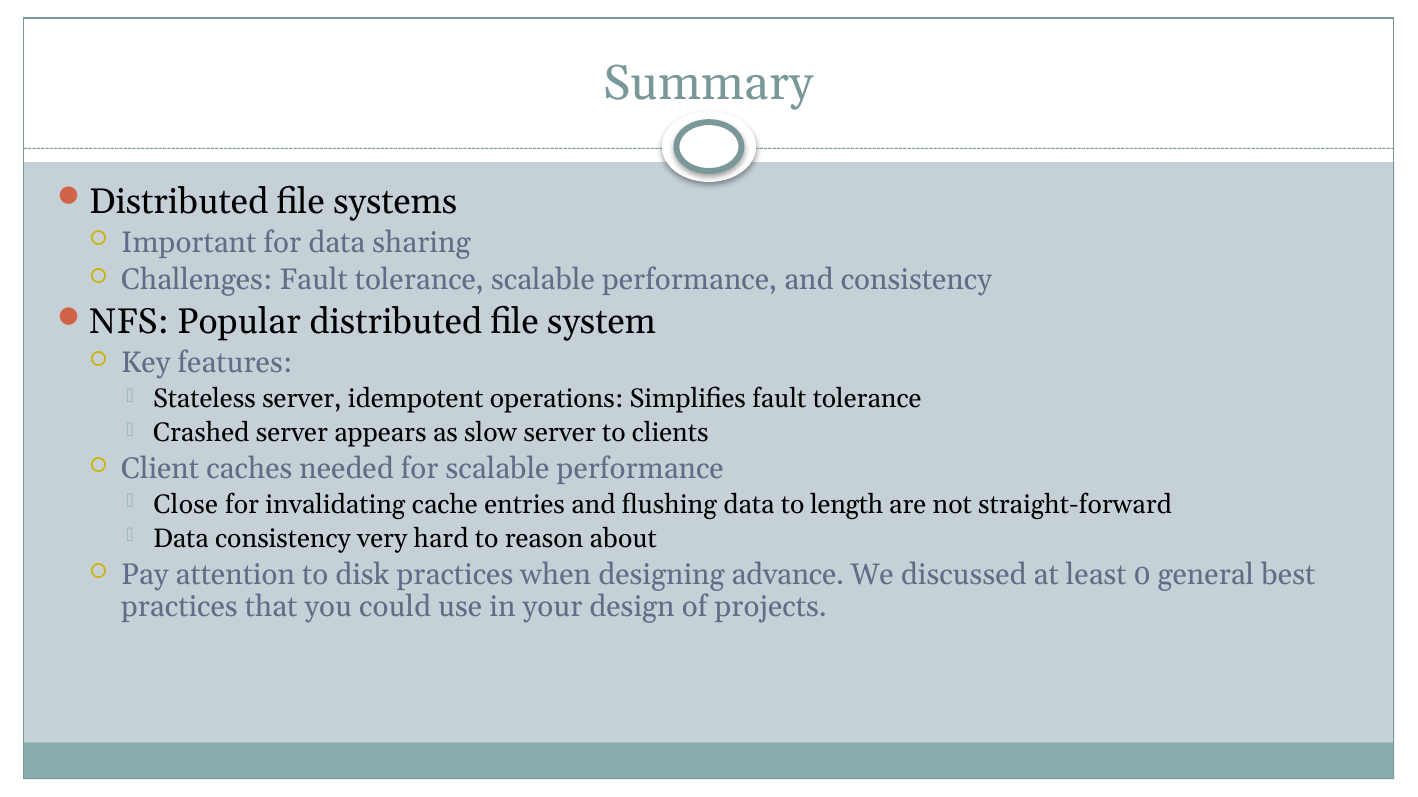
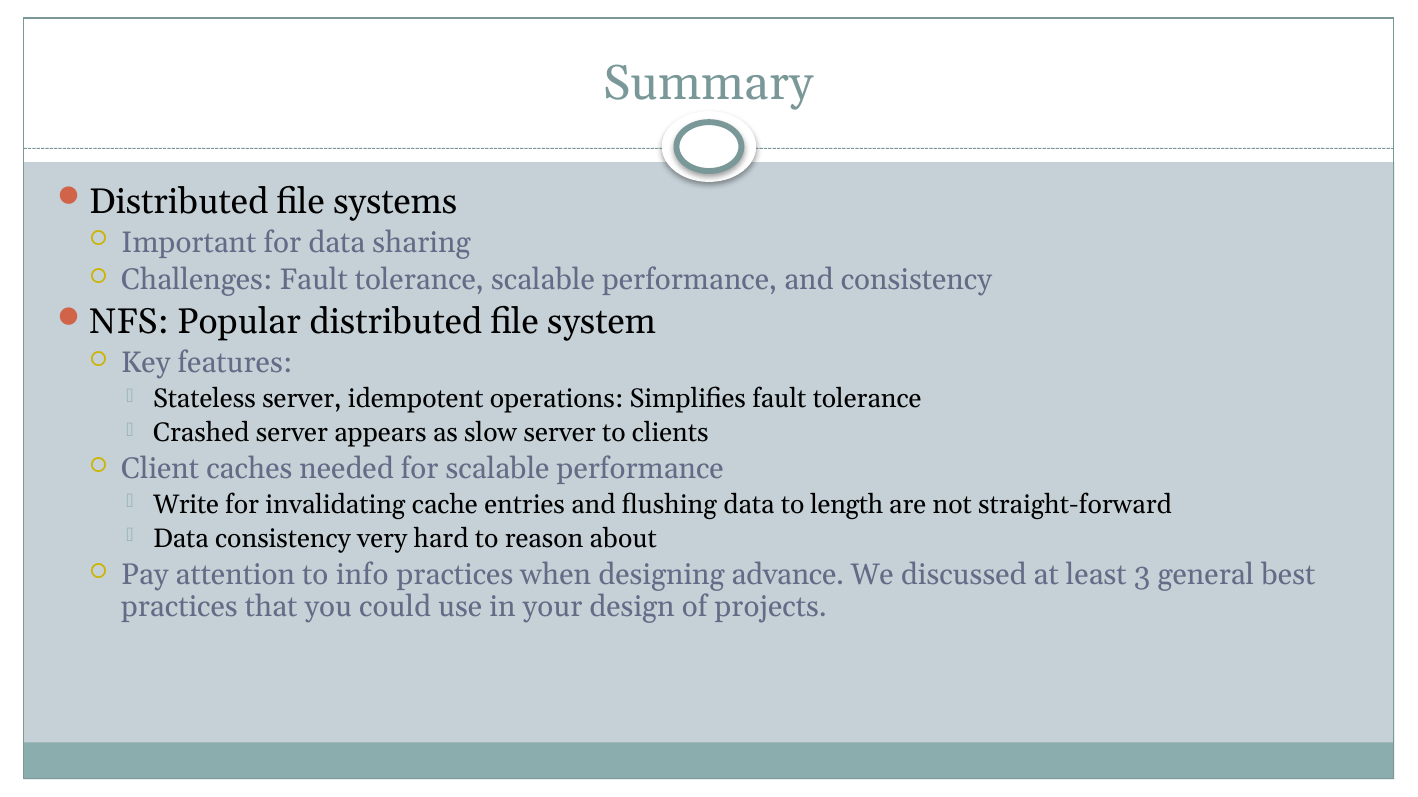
Close: Close -> Write
disk: disk -> info
0: 0 -> 3
